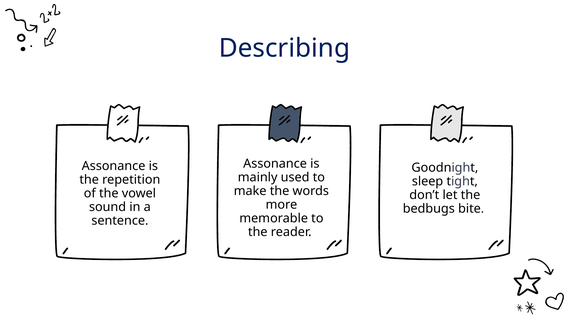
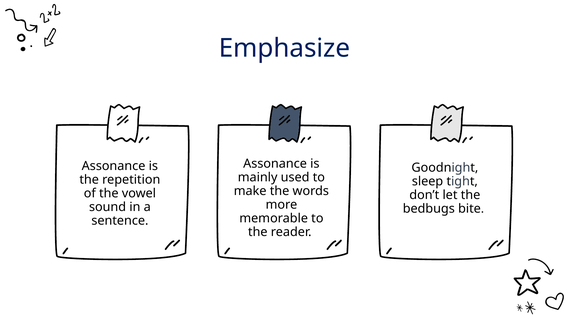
Describing: Describing -> Emphasize
